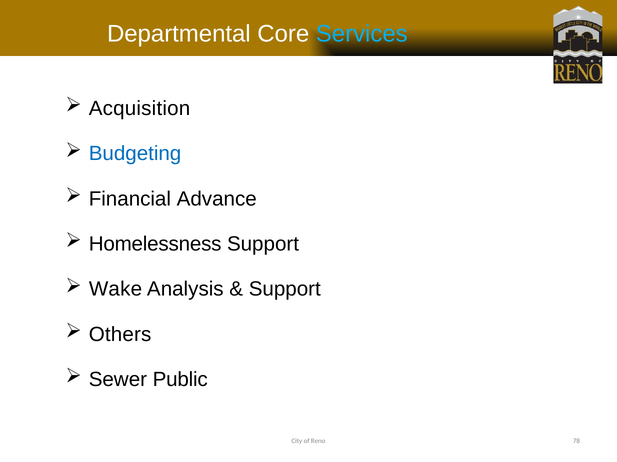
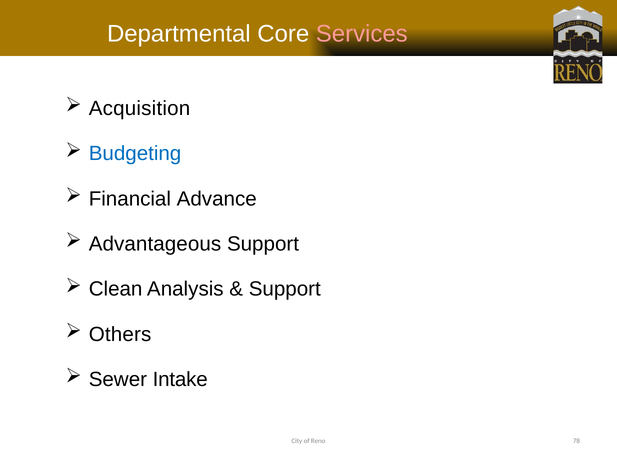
Services colour: light blue -> pink
Homelessness: Homelessness -> Advantageous
Wake: Wake -> Clean
Public: Public -> Intake
